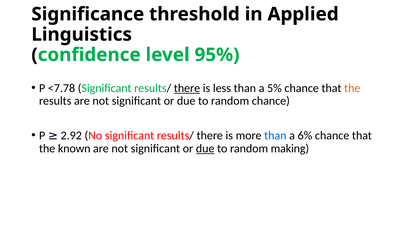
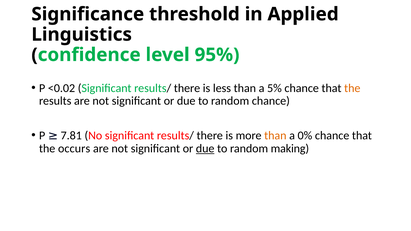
<7.78: <7.78 -> <0.02
there at (187, 88) underline: present -> none
2.92: 2.92 -> 7.81
than at (275, 136) colour: blue -> orange
6%: 6% -> 0%
known: known -> occurs
